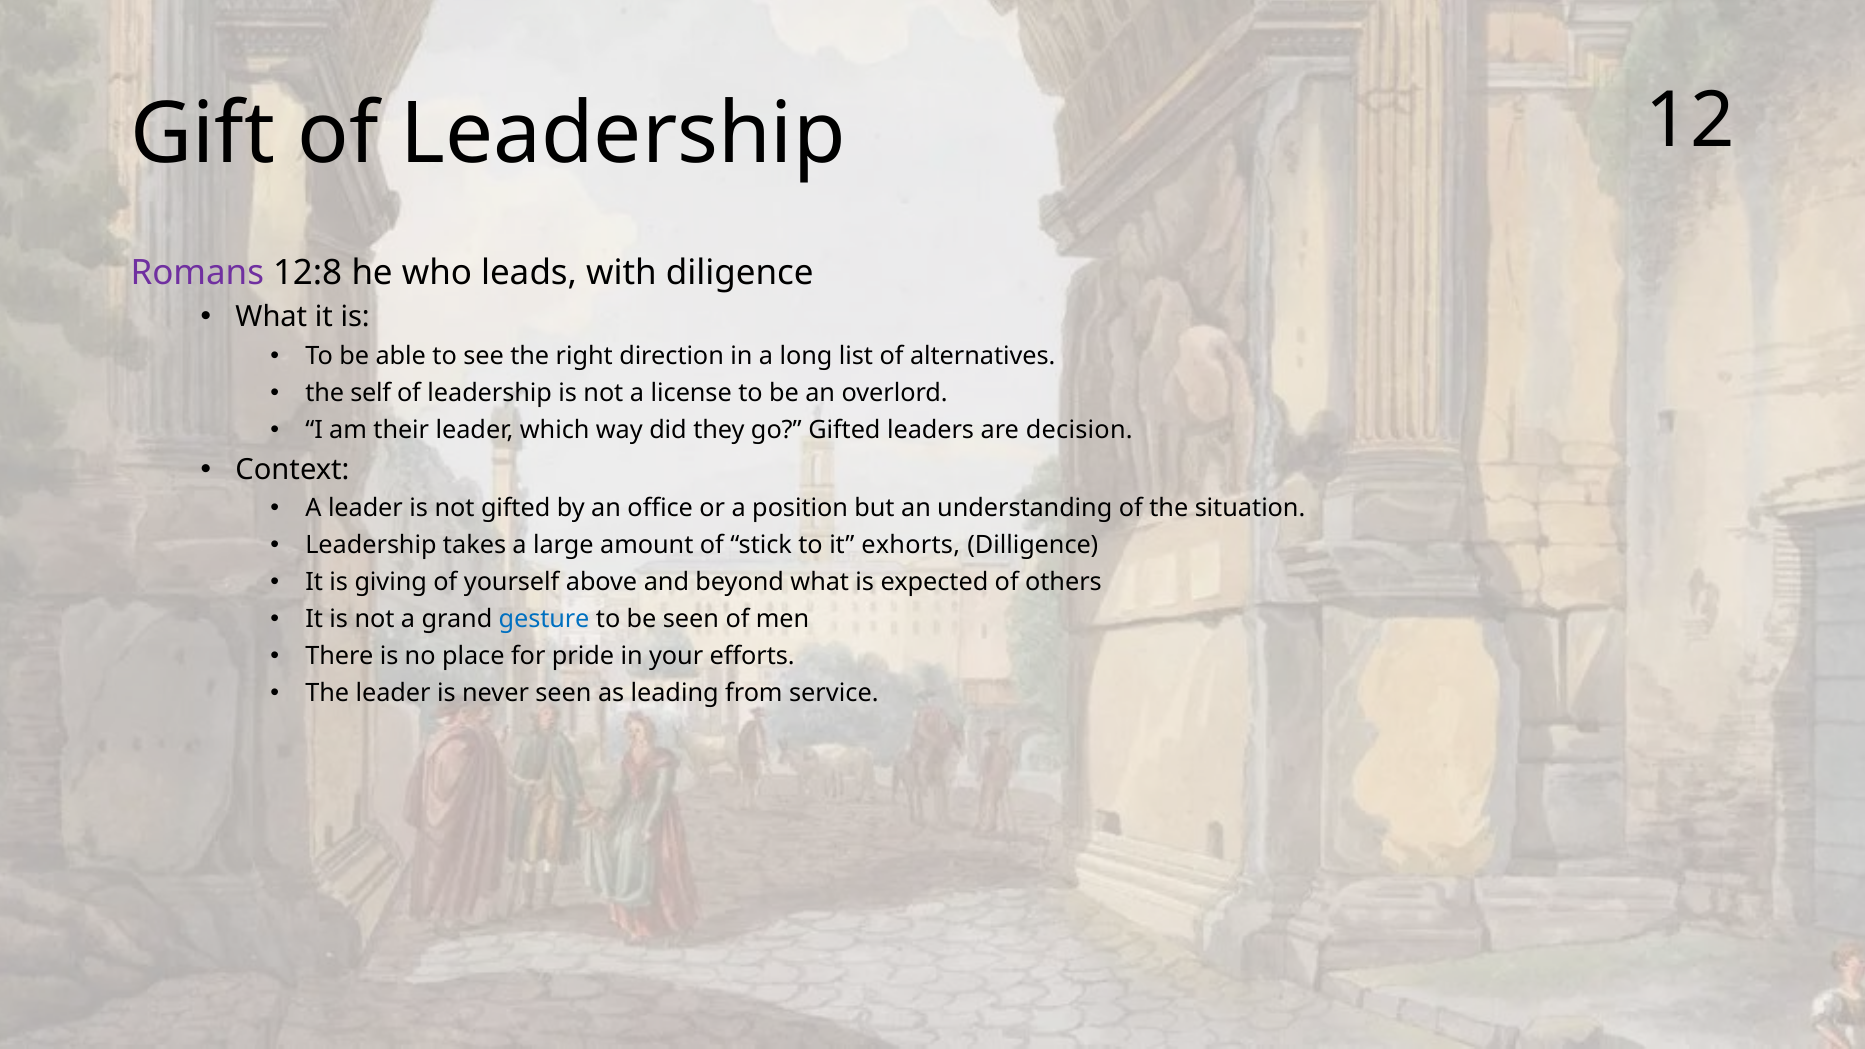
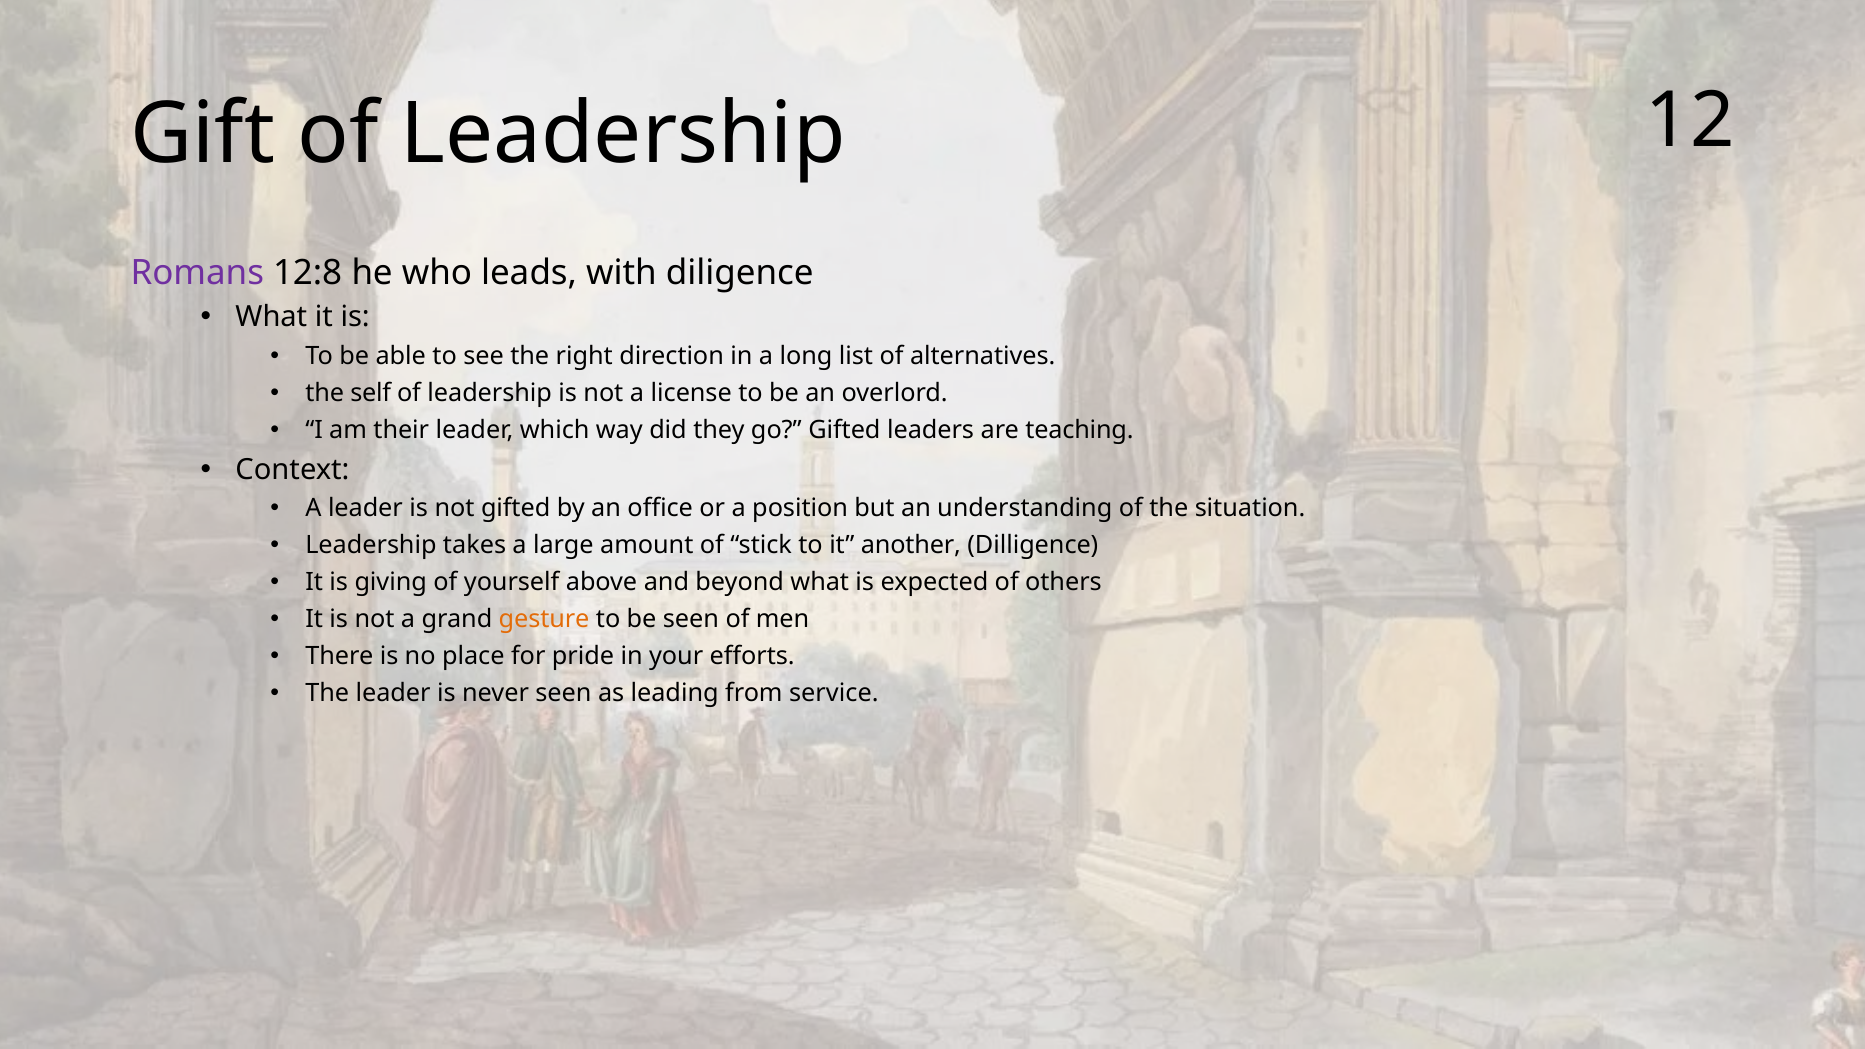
decision: decision -> teaching
exhorts: exhorts -> another
gesture colour: blue -> orange
